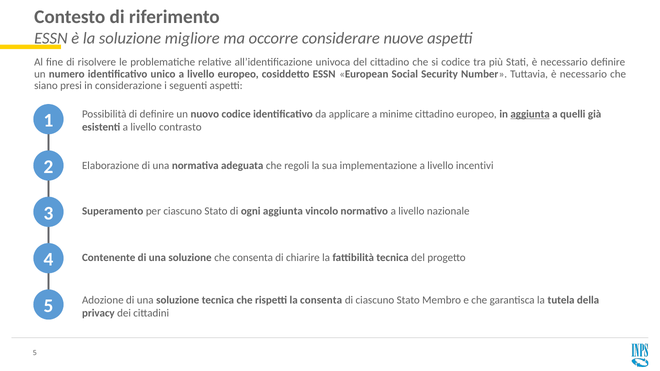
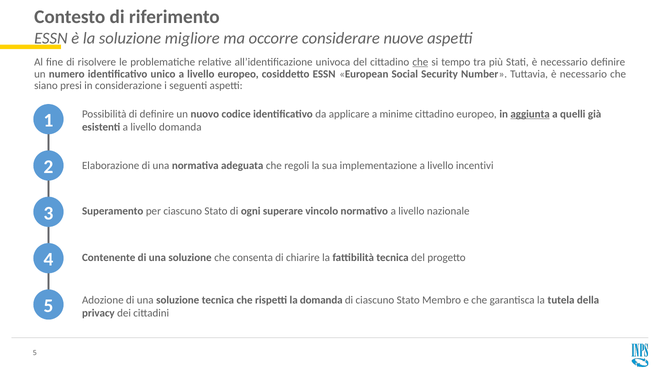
che at (420, 62) underline: none -> present
si codice: codice -> tempo
livello contrasto: contrasto -> domanda
ogni aggiunta: aggiunta -> superare
la consenta: consenta -> domanda
